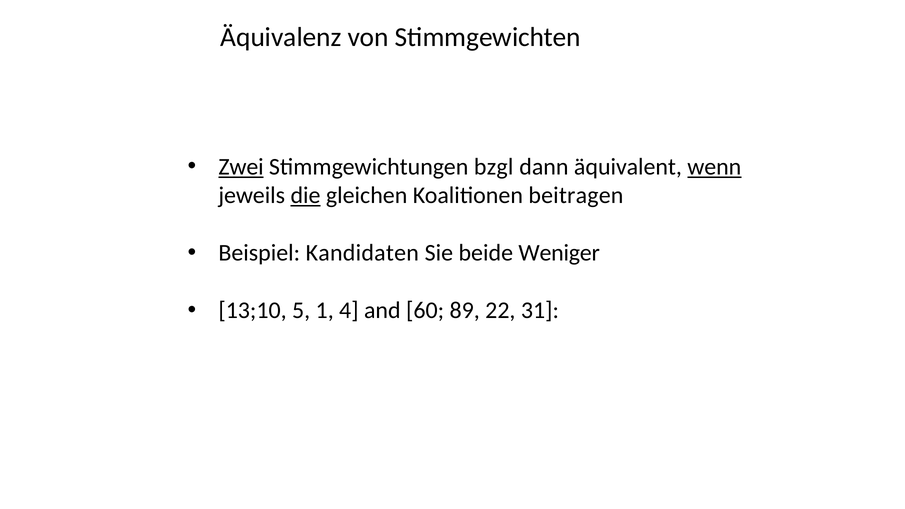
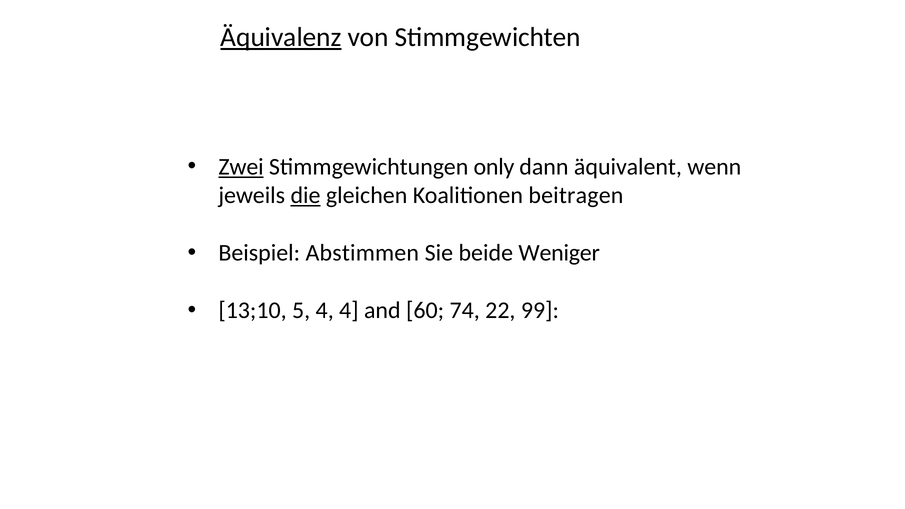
Äquivalenz underline: none -> present
bzgl: bzgl -> only
wenn underline: present -> none
Kandidaten: Kandidaten -> Abstimmen
5 1: 1 -> 4
89: 89 -> 74
31: 31 -> 99
